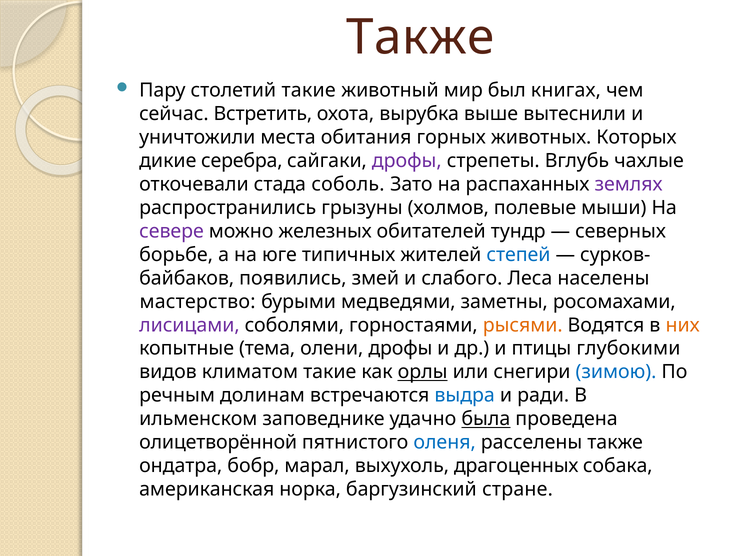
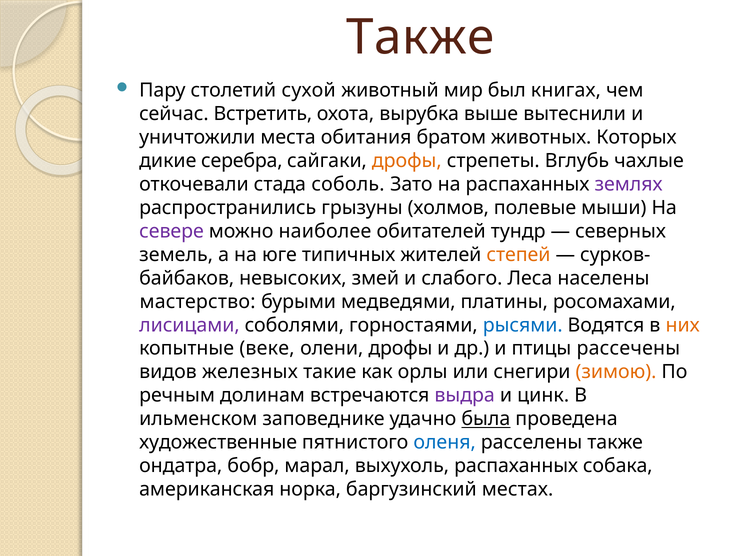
столетий такие: такие -> сухой
горных: горных -> братом
дрофы at (407, 161) colour: purple -> orange
железных: железных -> наиболее
борьбе: борьбе -> земель
степей colour: blue -> orange
появились: появились -> невысоких
заметны: заметны -> платины
рысями colour: orange -> blue
тема: тема -> веке
глубокими: глубокими -> рассечены
климатом: климатом -> железных
орлы underline: present -> none
зимою colour: blue -> orange
выдра colour: blue -> purple
ради: ради -> цинк
олицетворённой: олицетворённой -> художественные
выхухоль драгоценных: драгоценных -> распаханных
стране: стране -> местах
